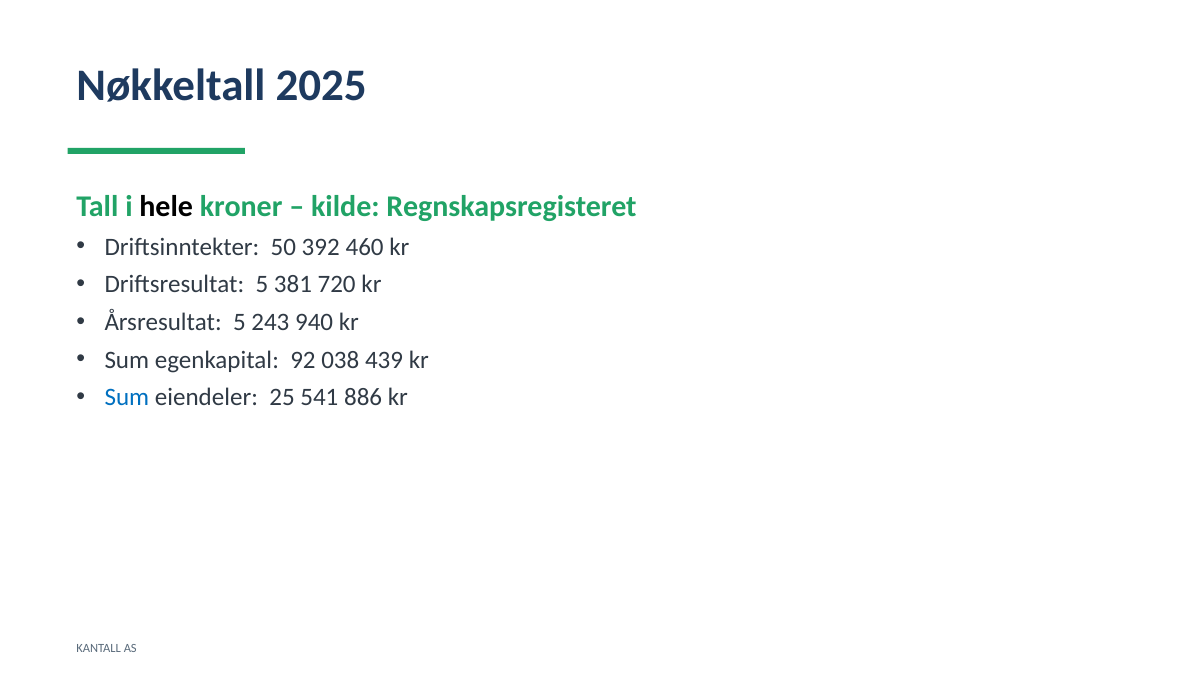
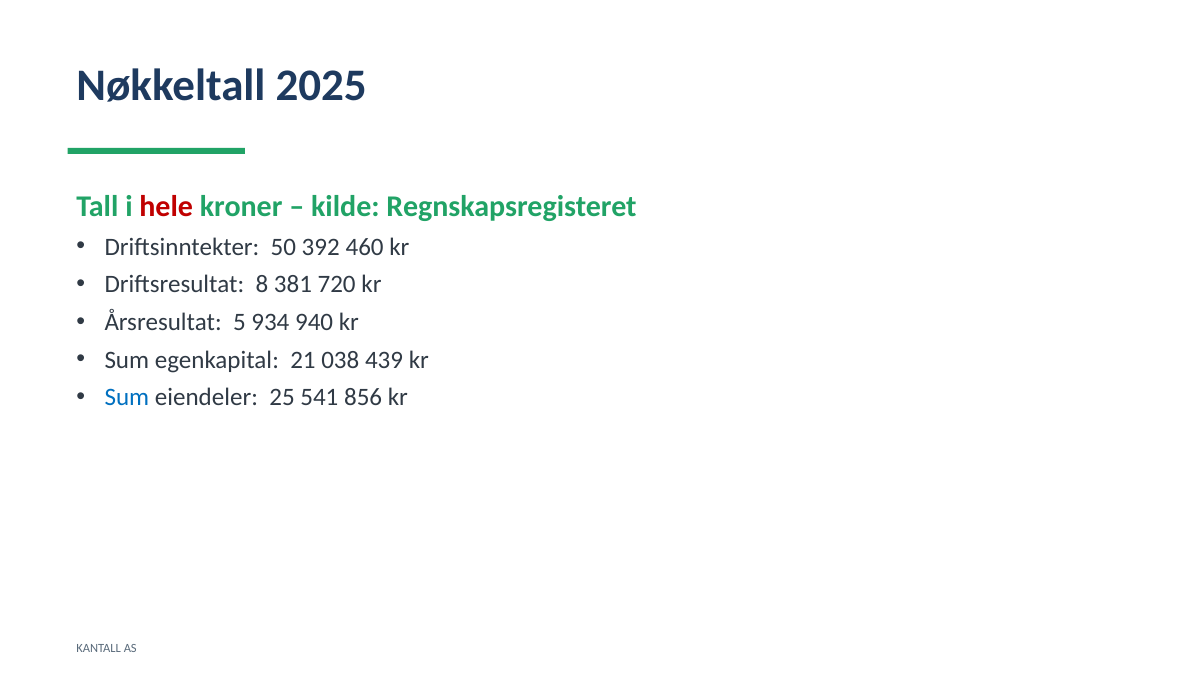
hele colour: black -> red
Driftsresultat 5: 5 -> 8
243: 243 -> 934
92: 92 -> 21
886: 886 -> 856
